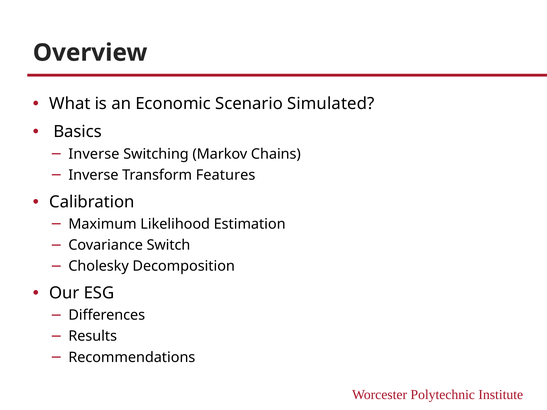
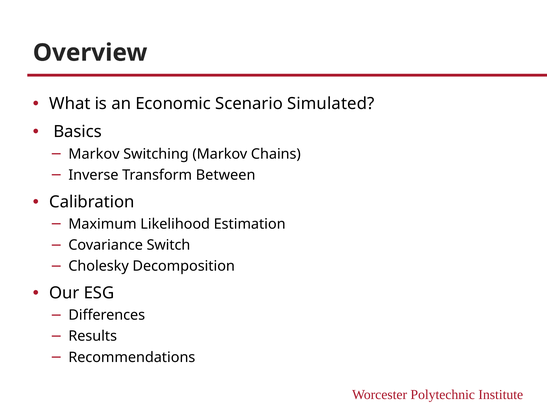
Inverse at (94, 154): Inverse -> Markov
Features: Features -> Between
